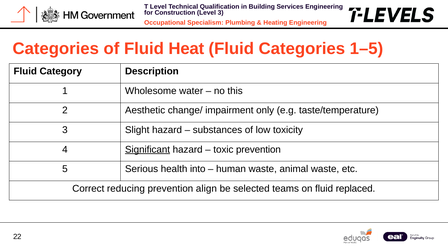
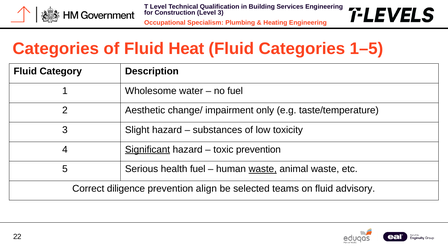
no this: this -> fuel
health into: into -> fuel
waste at (263, 169) underline: none -> present
reducing: reducing -> diligence
replaced: replaced -> advisory
